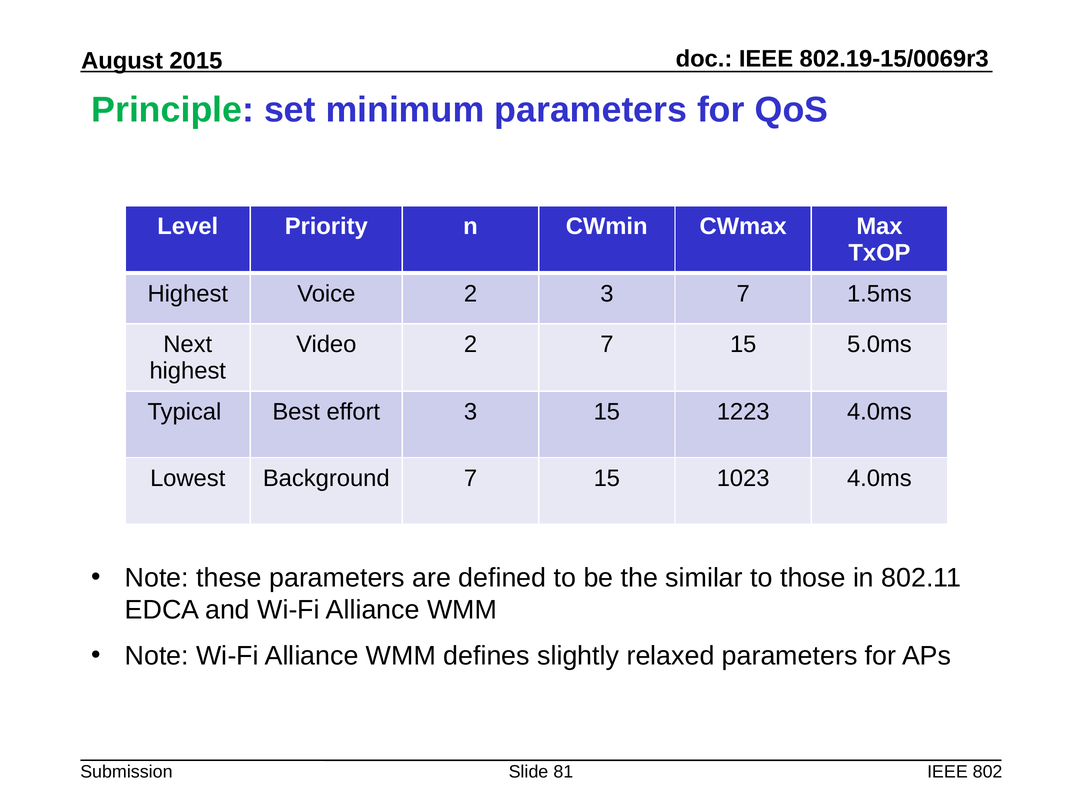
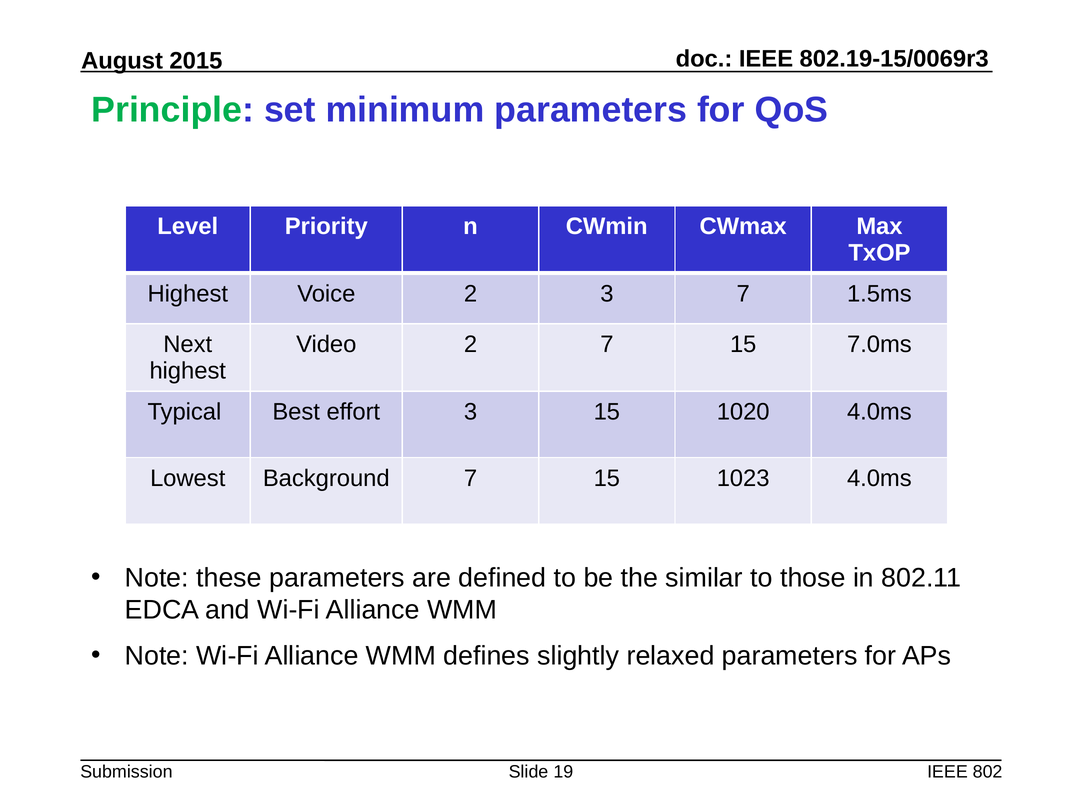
5.0ms: 5.0ms -> 7.0ms
1223: 1223 -> 1020
81: 81 -> 19
